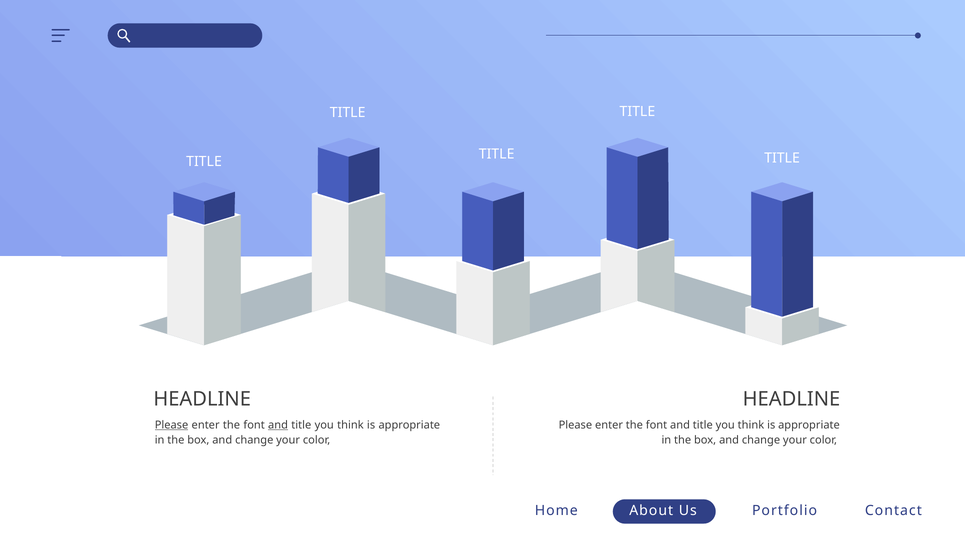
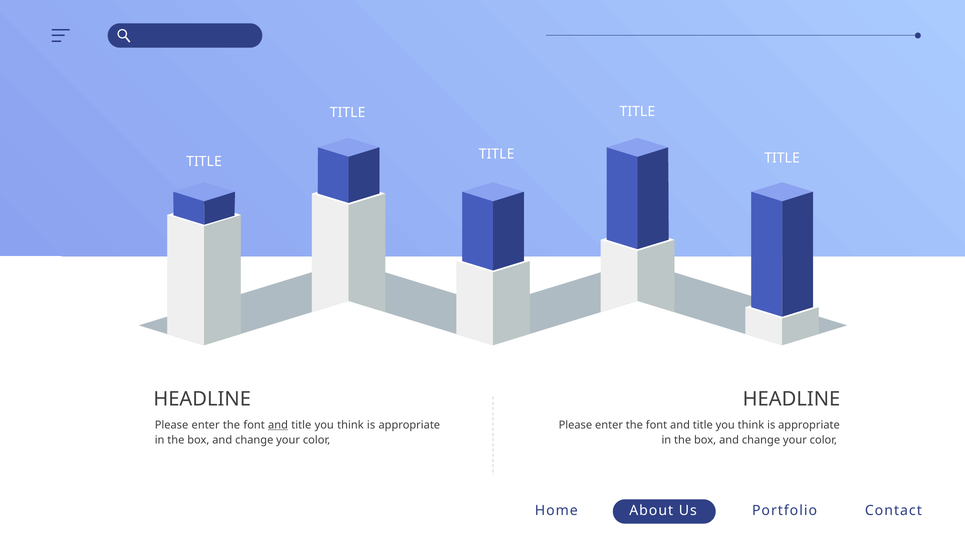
Please at (172, 425) underline: present -> none
